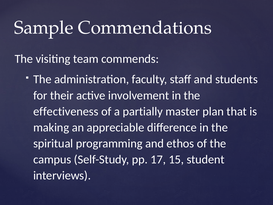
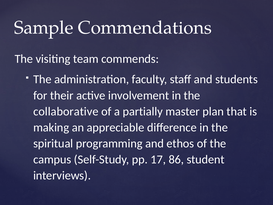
effectiveness: effectiveness -> collaborative
15: 15 -> 86
